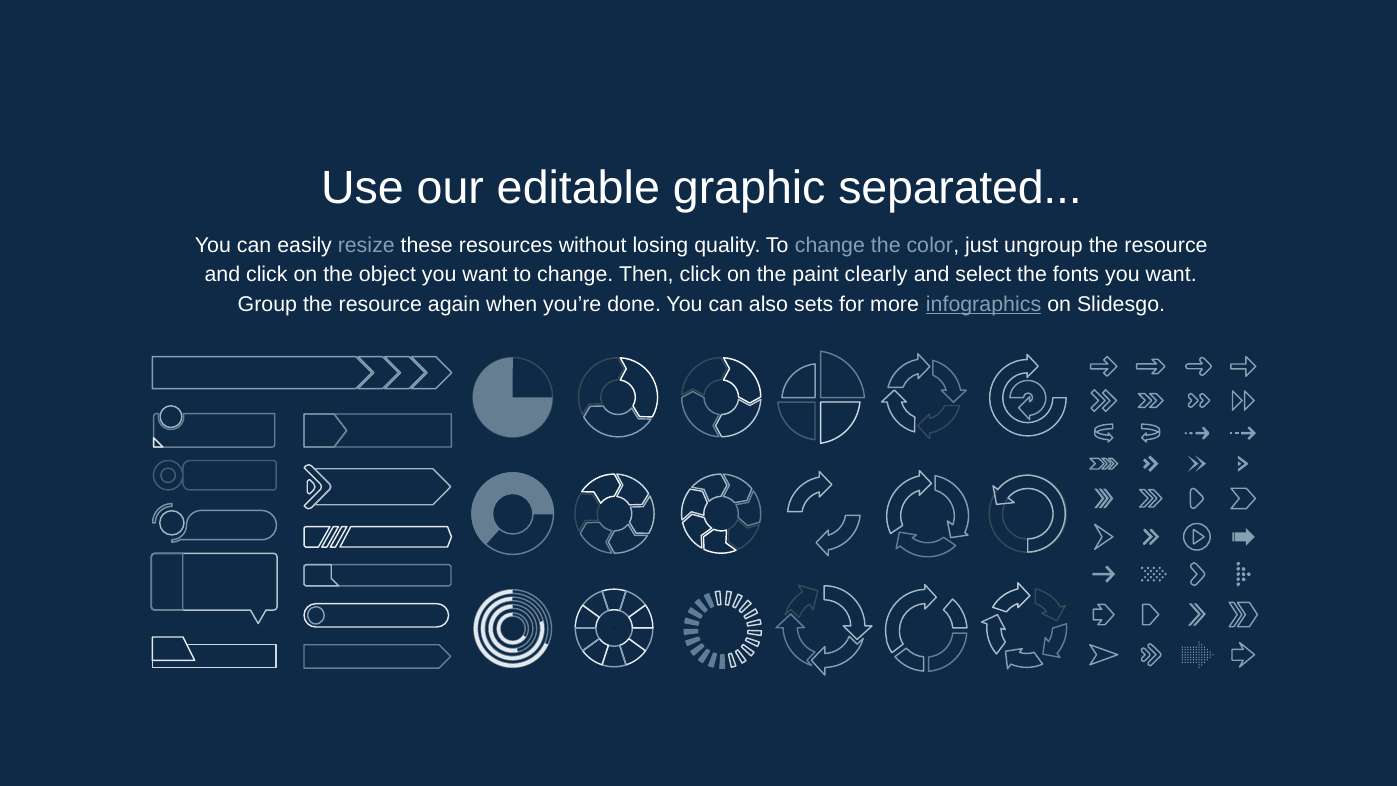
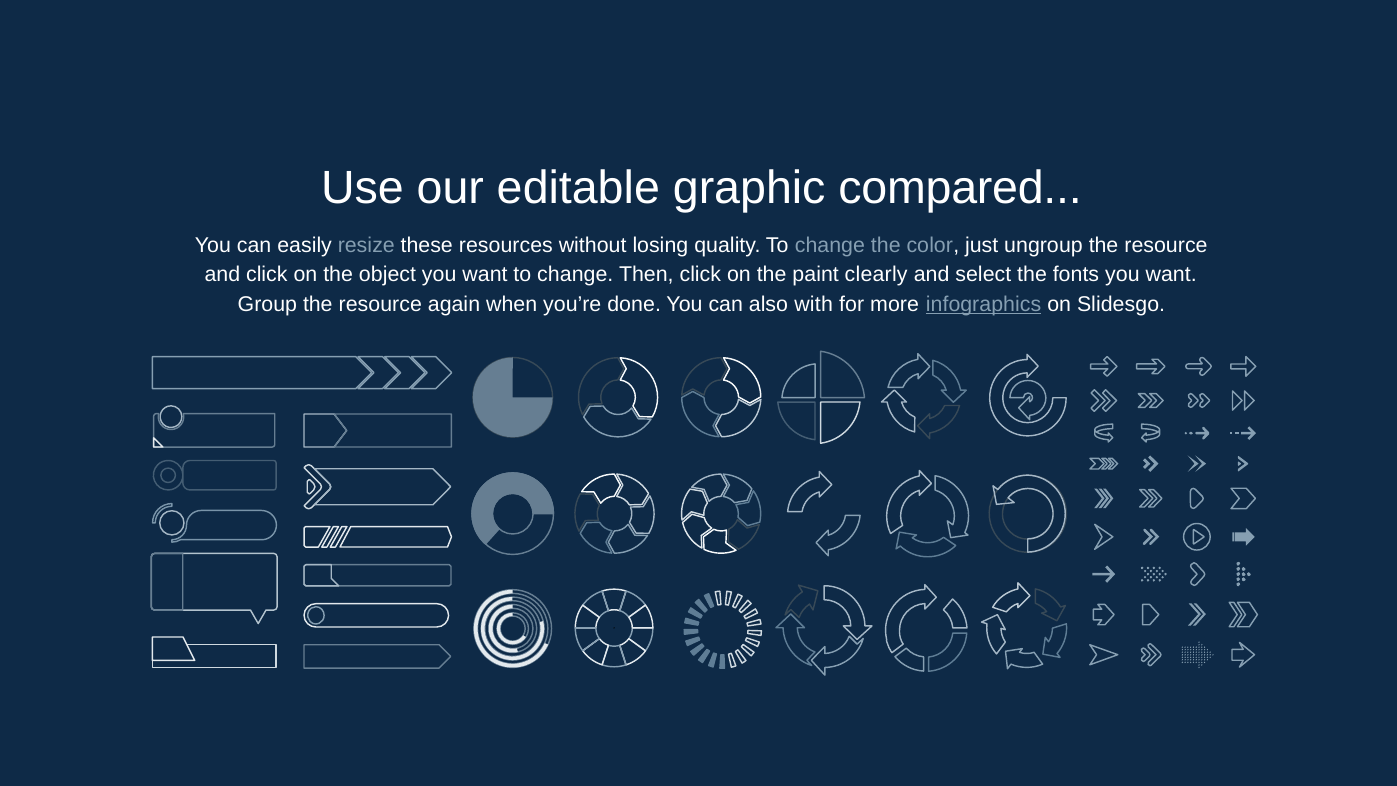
separated: separated -> compared
sets: sets -> with
